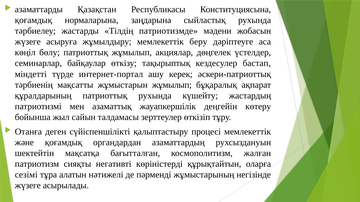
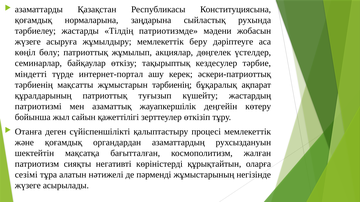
бастап: бастап -> тәрбие
жұмыстарын жұмылып: жұмылып -> тәрбиенің
патриоттық рухында: рухында -> туғызып
талдамасы: талдамасы -> қажеттілігі
